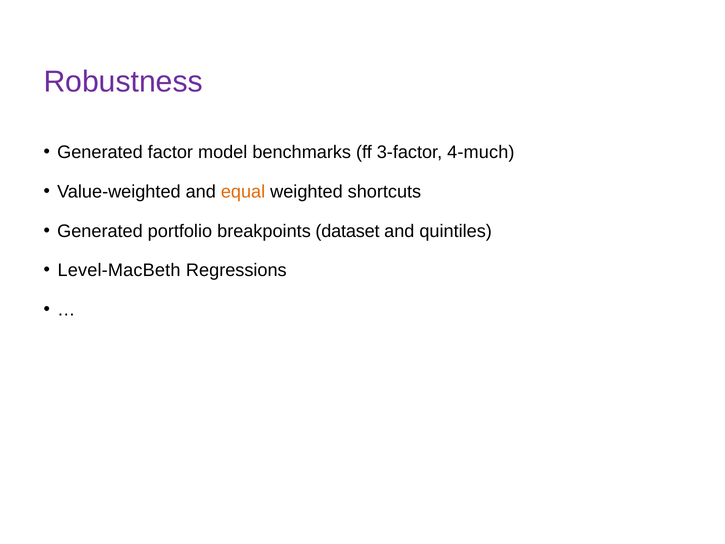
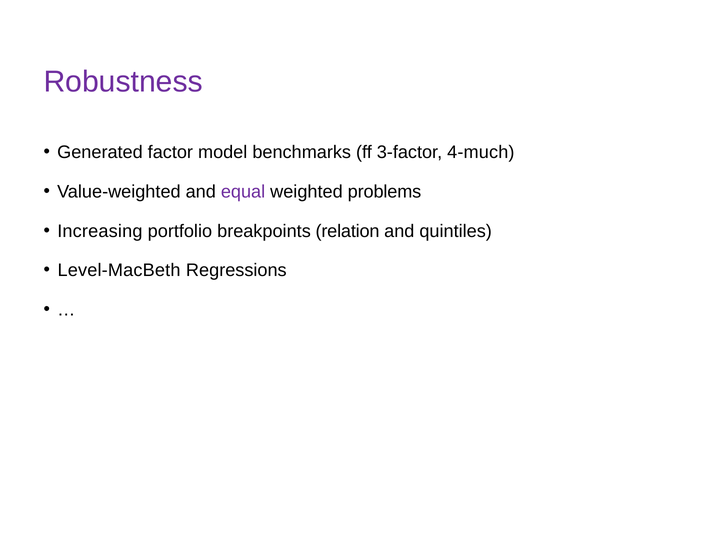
equal colour: orange -> purple
shortcuts: shortcuts -> problems
Generated at (100, 231): Generated -> Increasing
dataset: dataset -> relation
